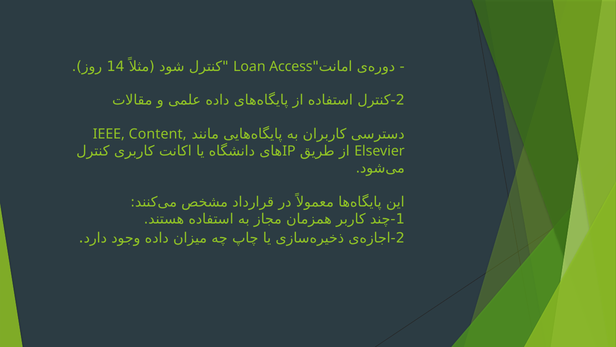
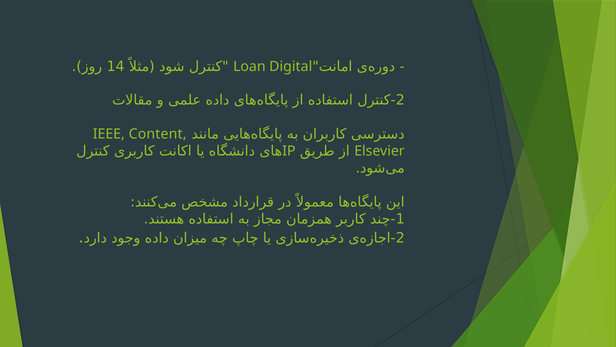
Access: Access -> Digital
